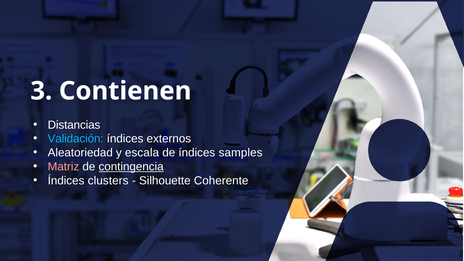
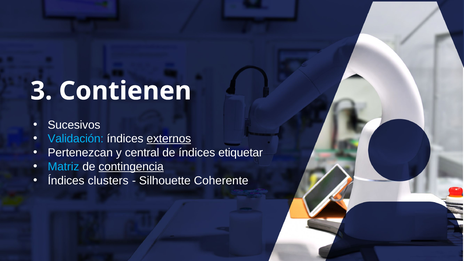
Distancias: Distancias -> Sucesivos
externos underline: none -> present
Aleatoriedad: Aleatoriedad -> Pertenezcan
escala: escala -> central
samples: samples -> etiquetar
Matriz colour: pink -> light blue
